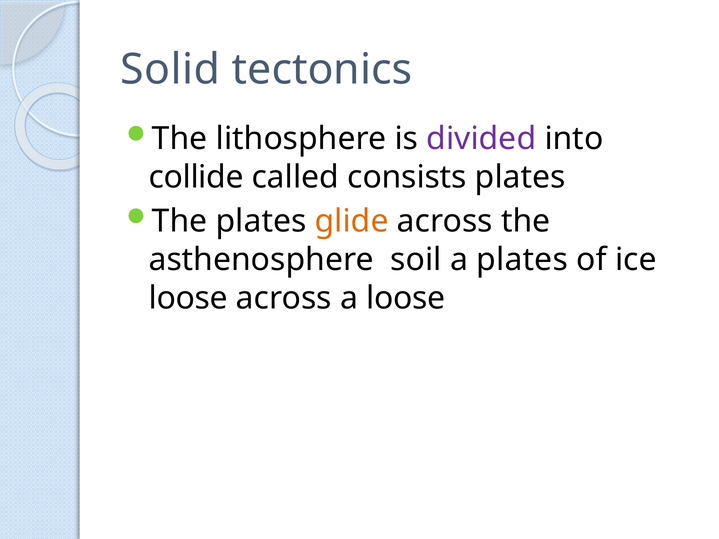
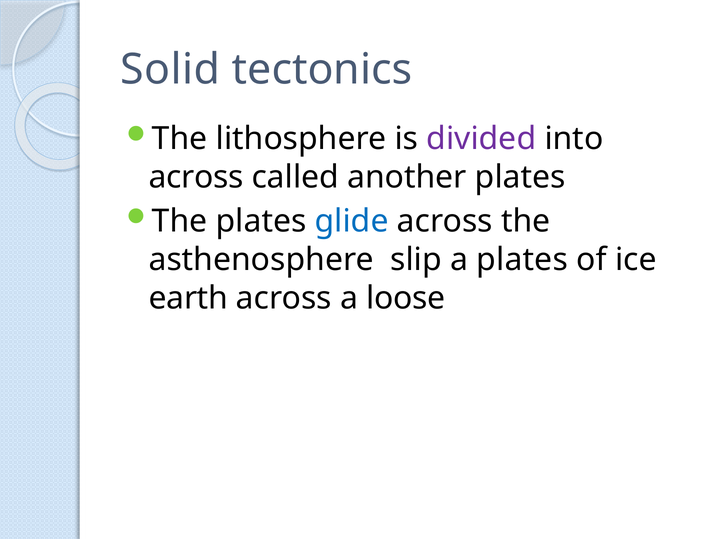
collide at (196, 177): collide -> across
consists: consists -> another
glide colour: orange -> blue
soil: soil -> slip
loose at (188, 298): loose -> earth
